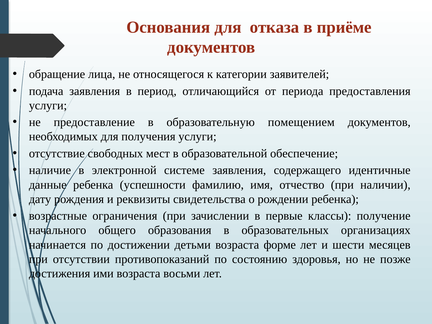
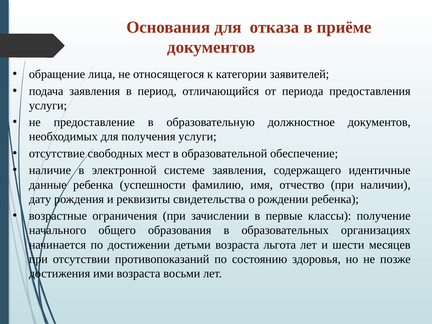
помещением: помещением -> должностное
форме: форме -> льгота
